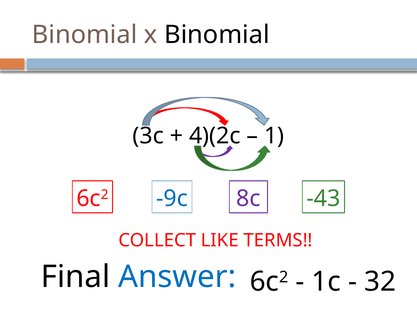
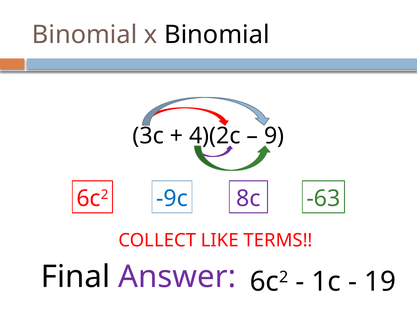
1: 1 -> 9
-43: -43 -> -63
Answer colour: blue -> purple
32: 32 -> 19
